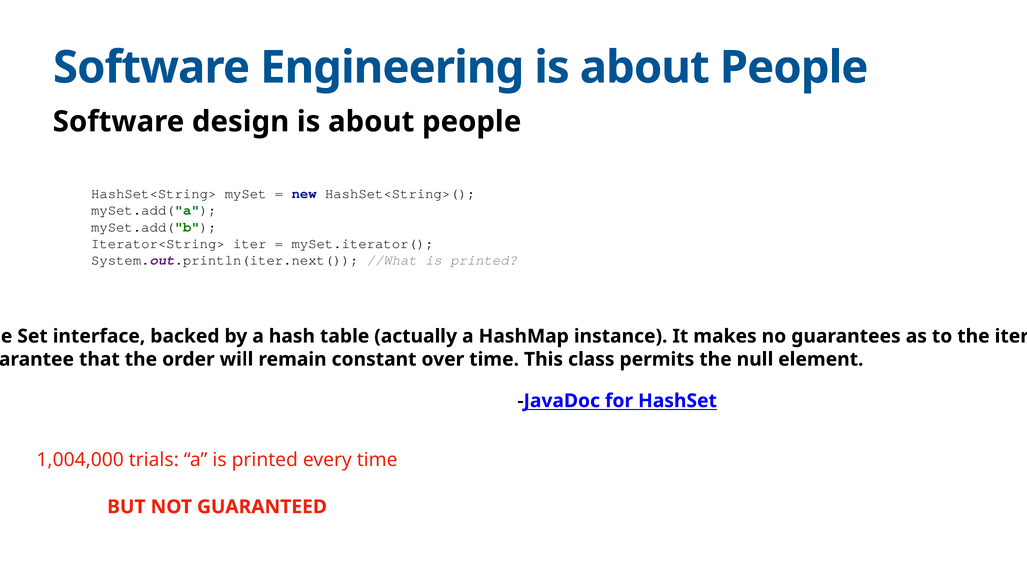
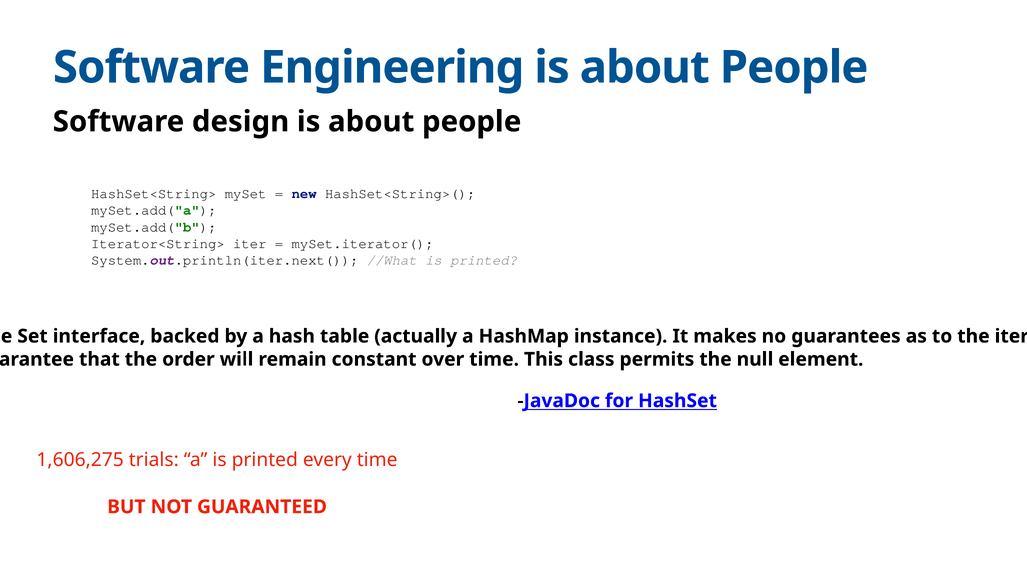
1,004,000: 1,004,000 -> 1,606,275
